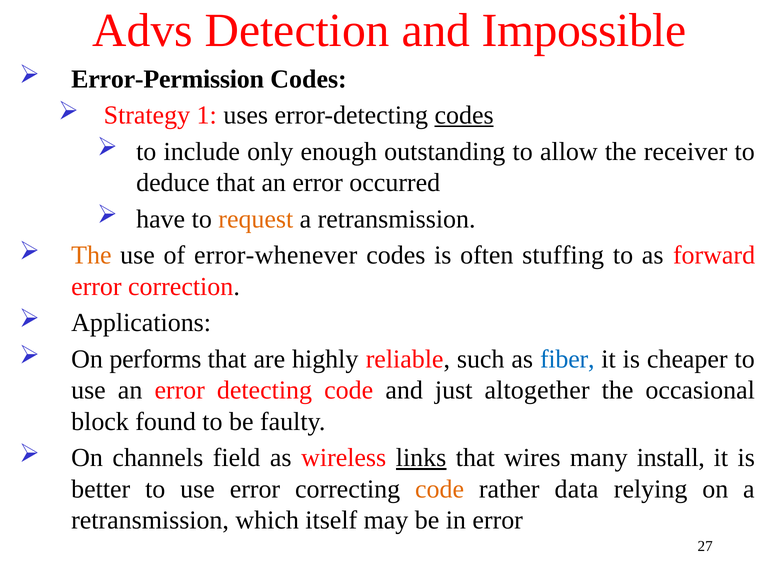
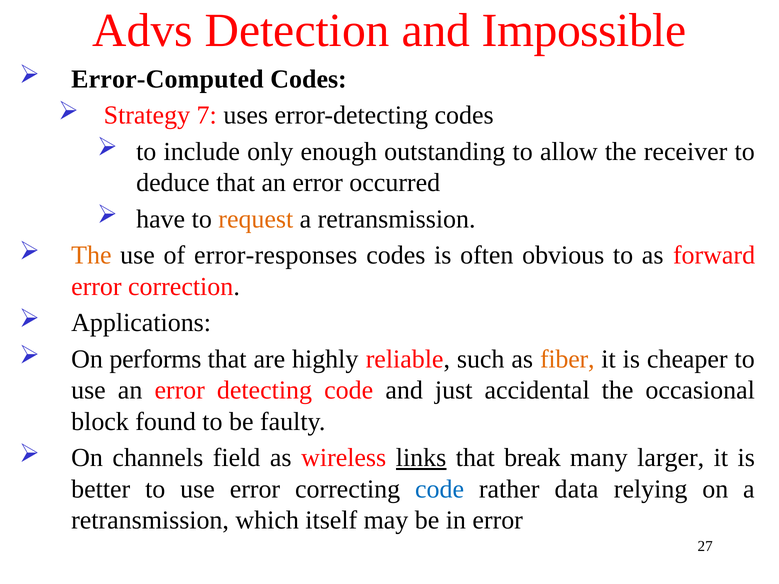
Error-Permission: Error-Permission -> Error-Computed
1: 1 -> 7
codes at (464, 115) underline: present -> none
error-whenever: error-whenever -> error-responses
stuffing: stuffing -> obvious
fiber colour: blue -> orange
altogether: altogether -> accidental
wires: wires -> break
install: install -> larger
code at (440, 489) colour: orange -> blue
